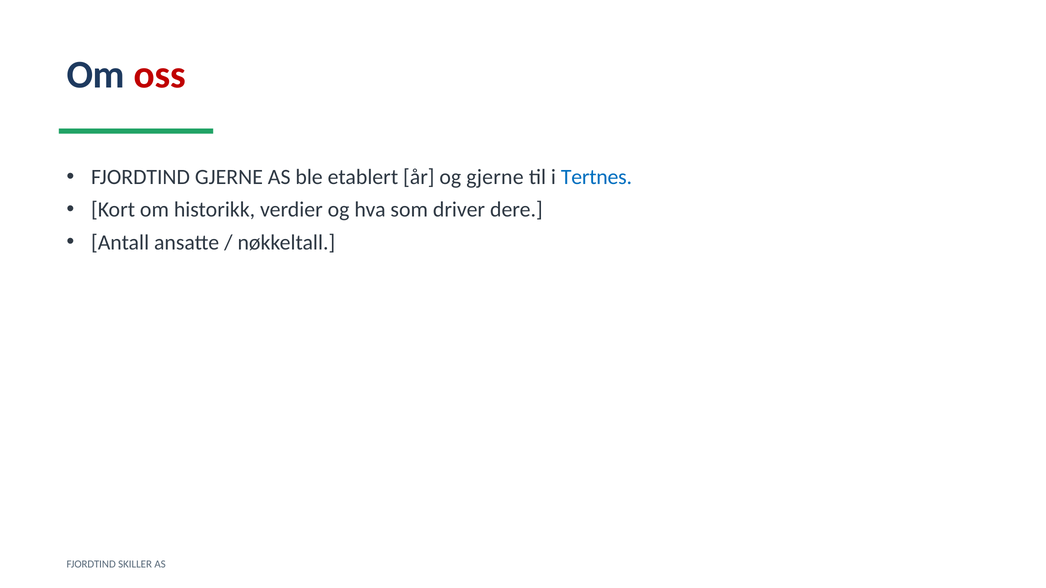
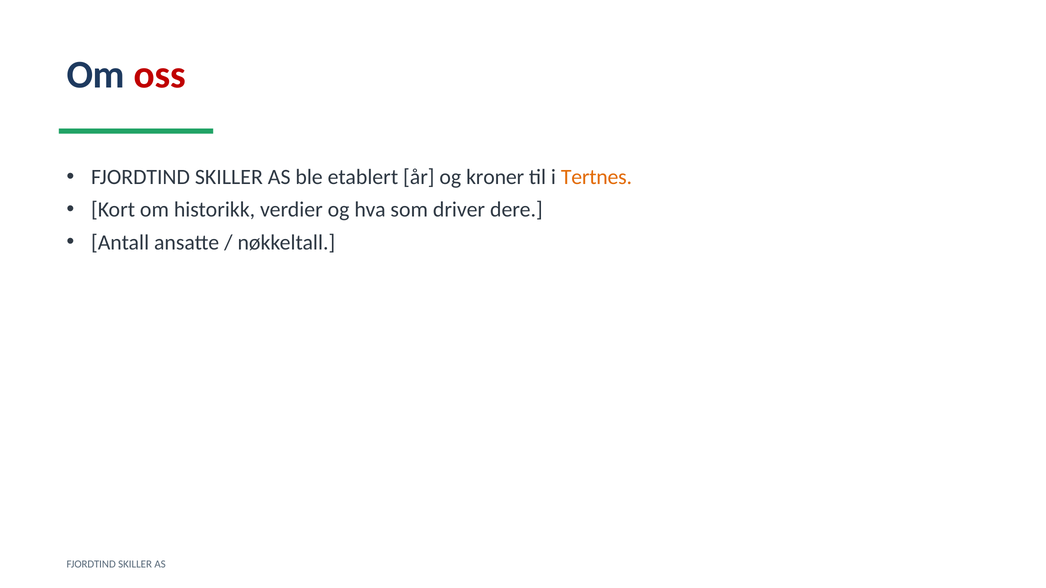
GJERNE at (229, 177): GJERNE -> SKILLER
og gjerne: gjerne -> kroner
Tertnes colour: blue -> orange
